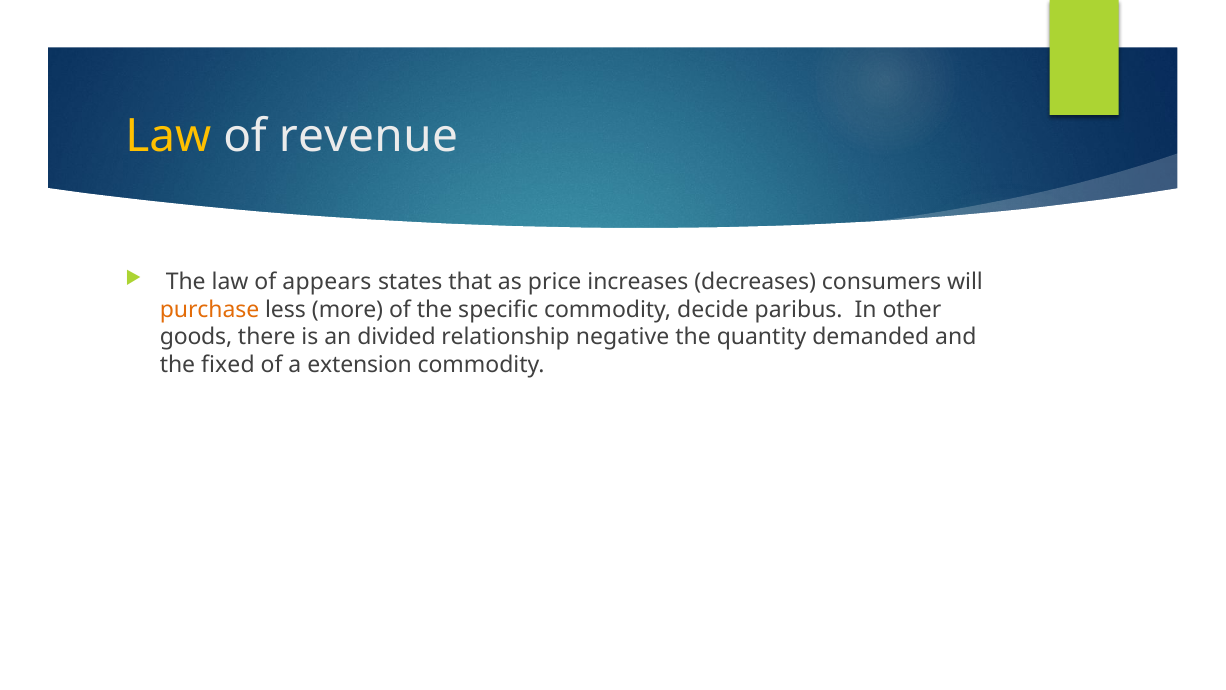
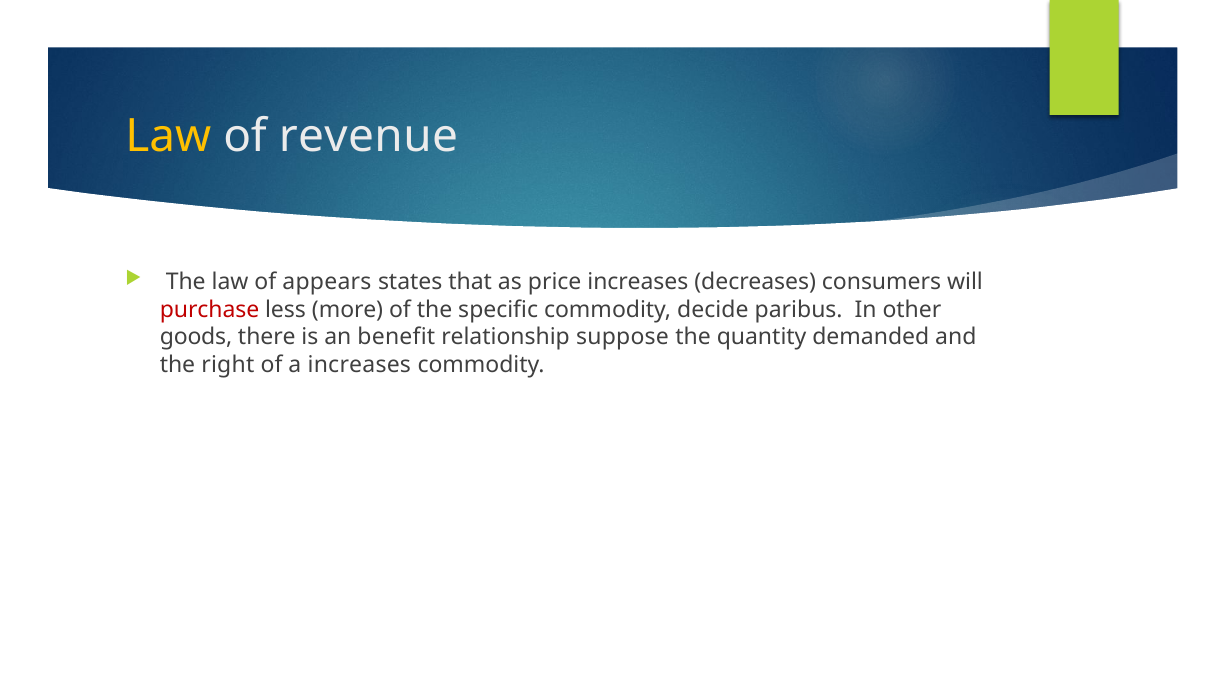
purchase colour: orange -> red
divided: divided -> benefit
negative: negative -> suppose
fixed: fixed -> right
a extension: extension -> increases
